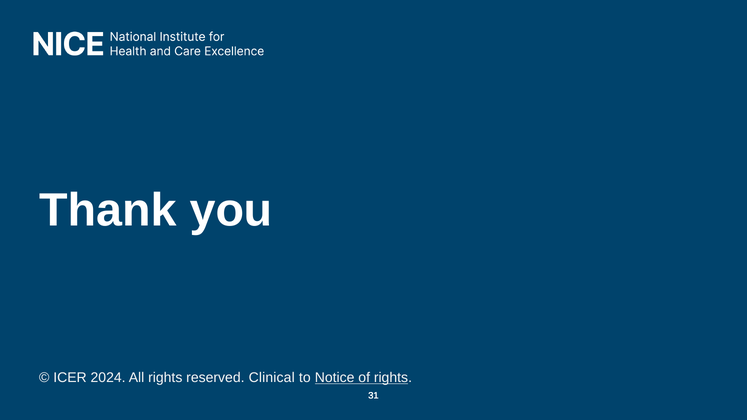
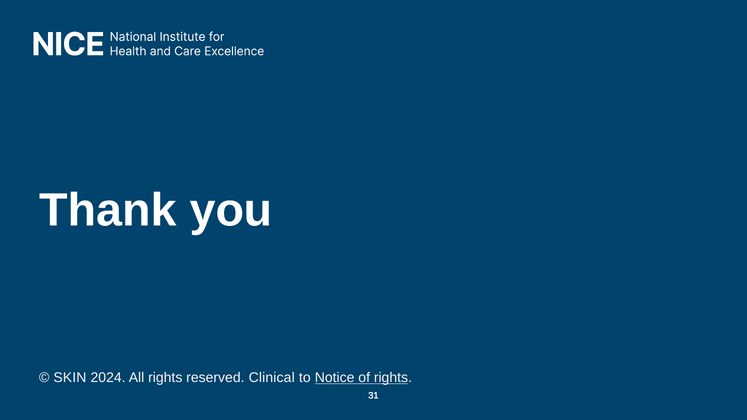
ICER: ICER -> SKIN
